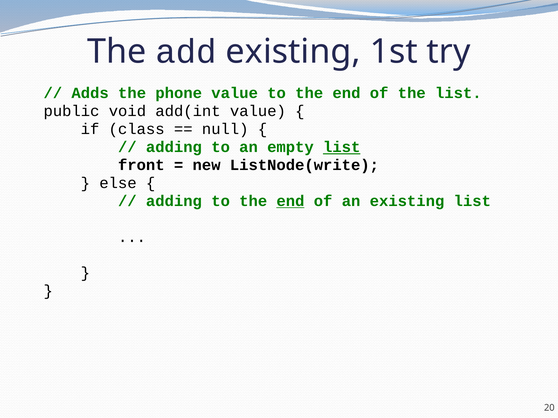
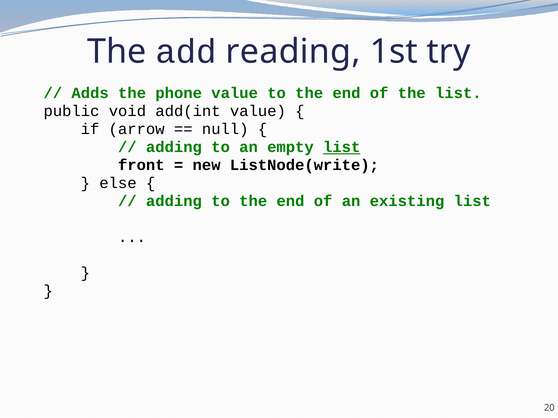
add existing: existing -> reading
class: class -> arrow
end at (290, 201) underline: present -> none
